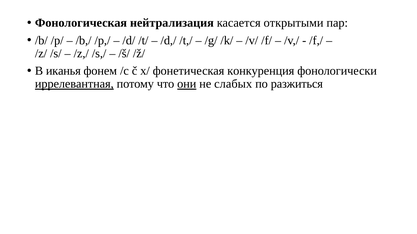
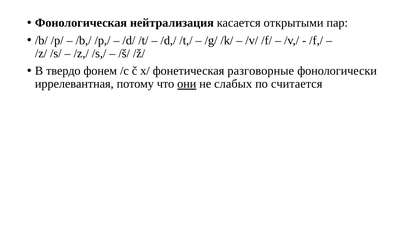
иканья: иканья -> твердо
конкуренция: конкуренция -> разговорные
иррелевантная underline: present -> none
разжиться: разжиться -> считается
